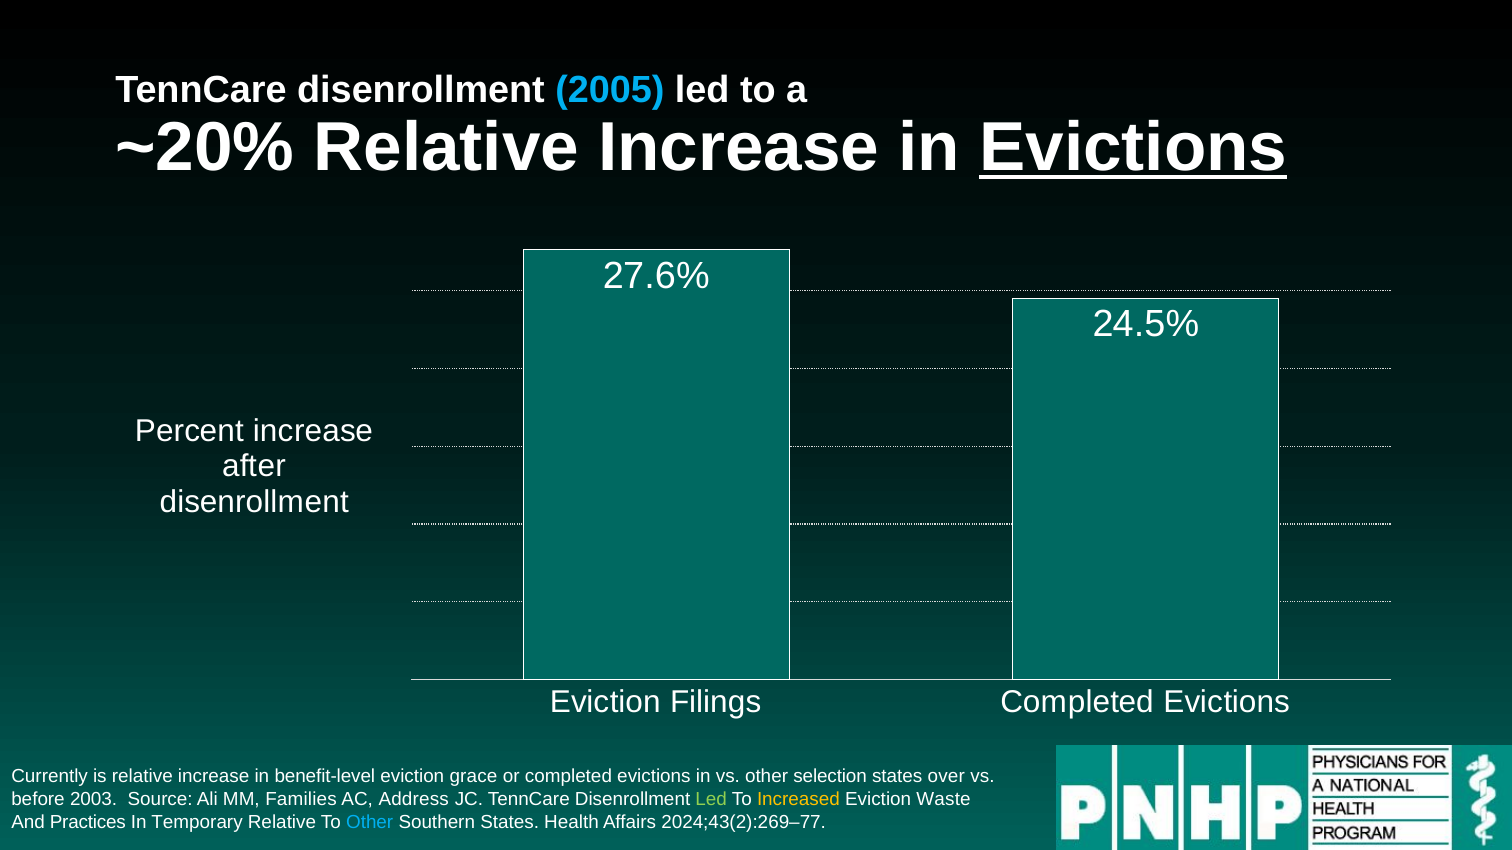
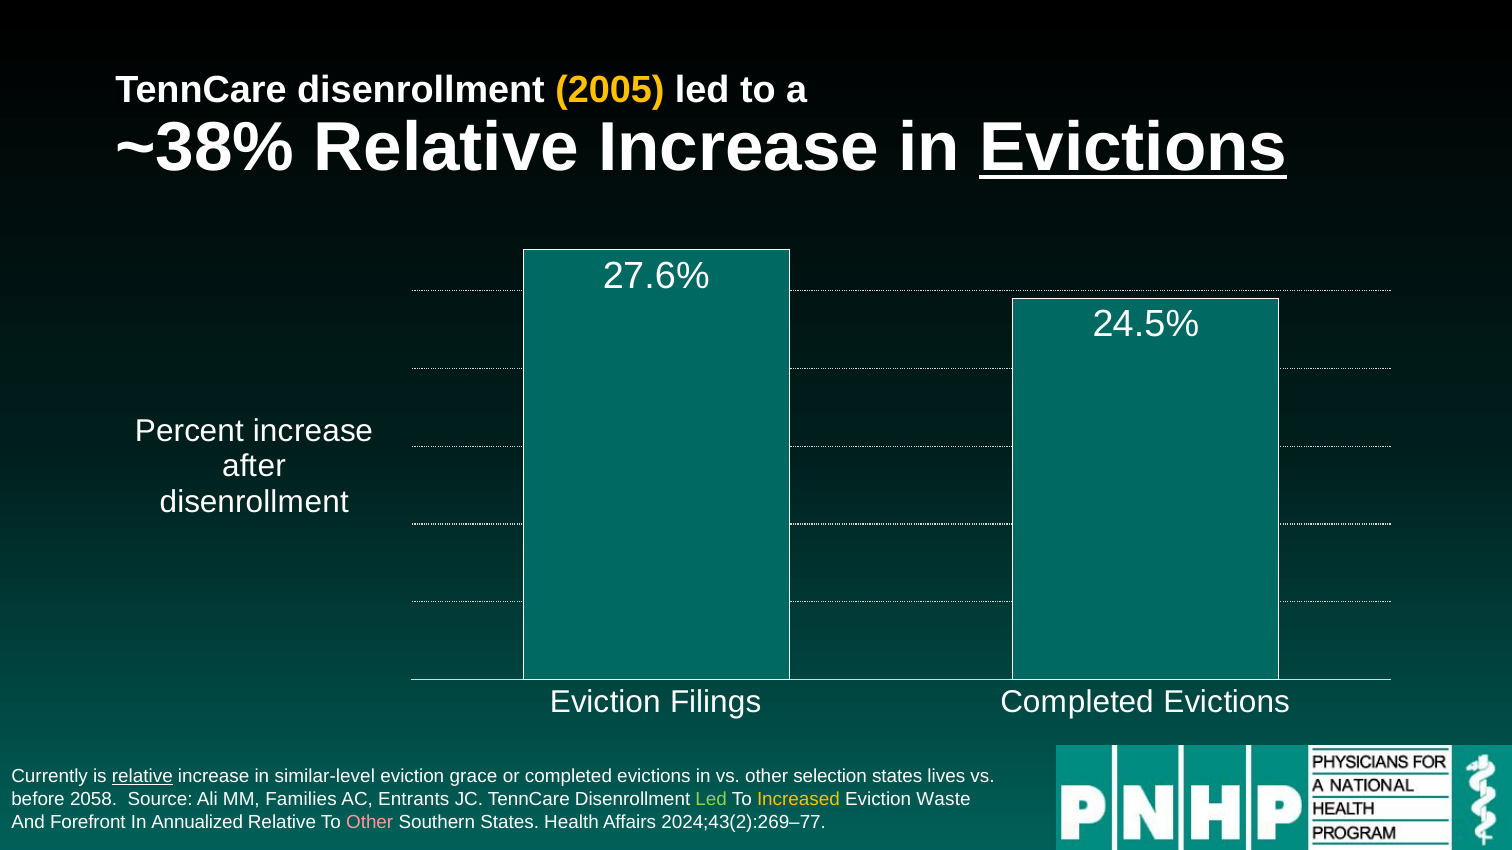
2005 colour: light blue -> yellow
~20%: ~20% -> ~38%
relative at (142, 777) underline: none -> present
benefit-level: benefit-level -> similar-level
over: over -> lives
2003: 2003 -> 2058
Address: Address -> Entrants
Practices: Practices -> Forefront
Temporary: Temporary -> Annualized
Other at (370, 822) colour: light blue -> pink
